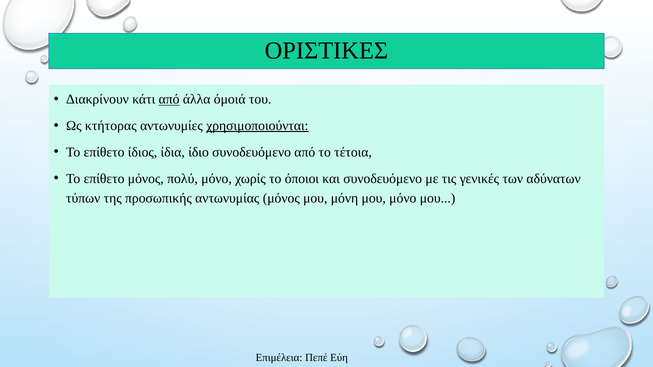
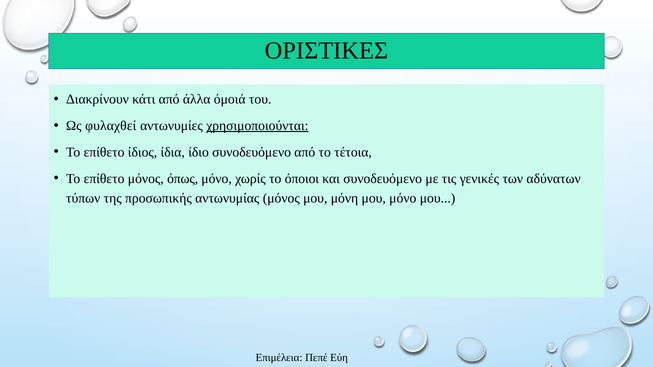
από at (169, 100) underline: present -> none
κτήτορας: κτήτορας -> φυλαχθεί
πολύ: πολύ -> όπως
